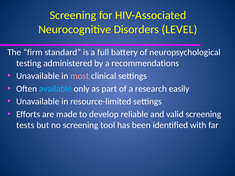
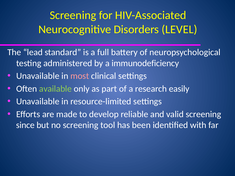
firm: firm -> lead
recommendations: recommendations -> immunodeficiency
available colour: light blue -> light green
tests: tests -> since
